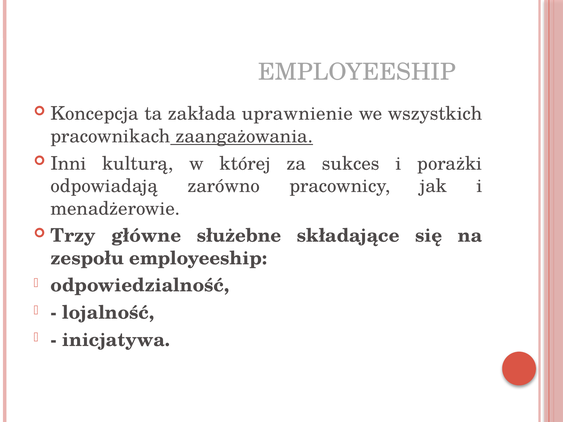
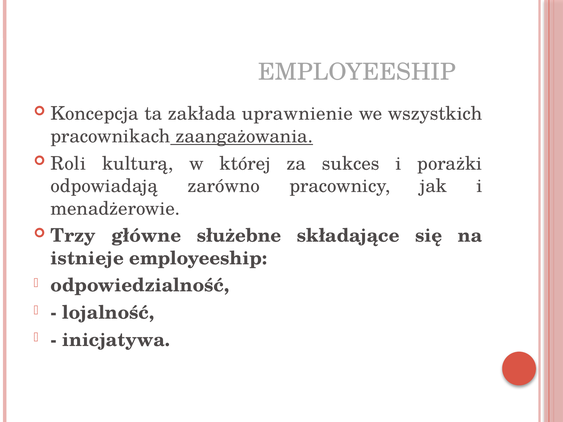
Inni: Inni -> Roli
zespołu: zespołu -> istnieje
